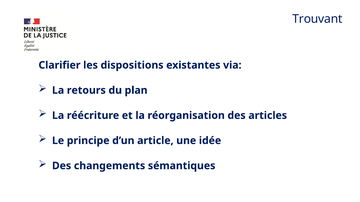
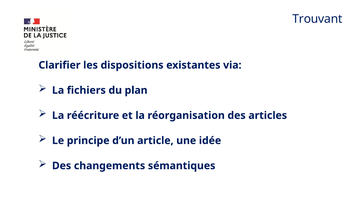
retours: retours -> fichiers
